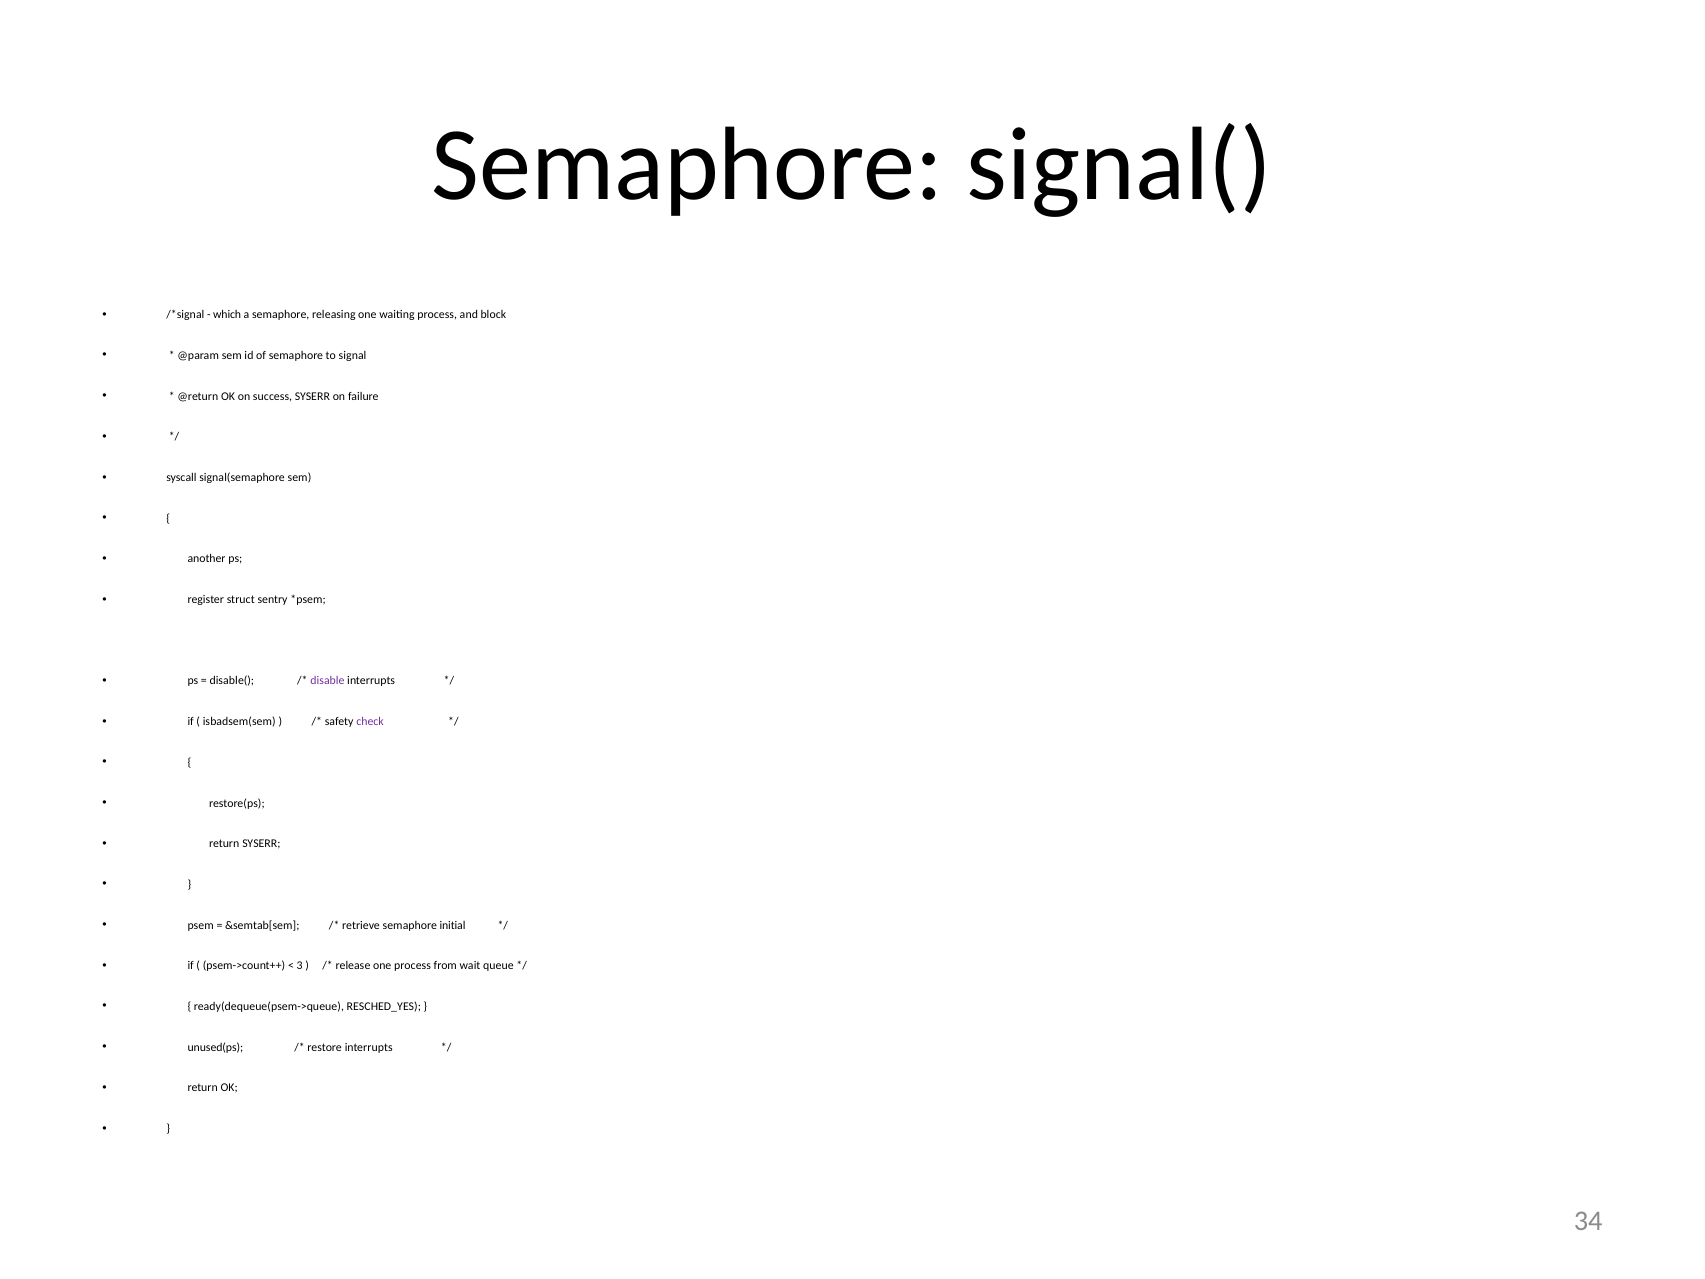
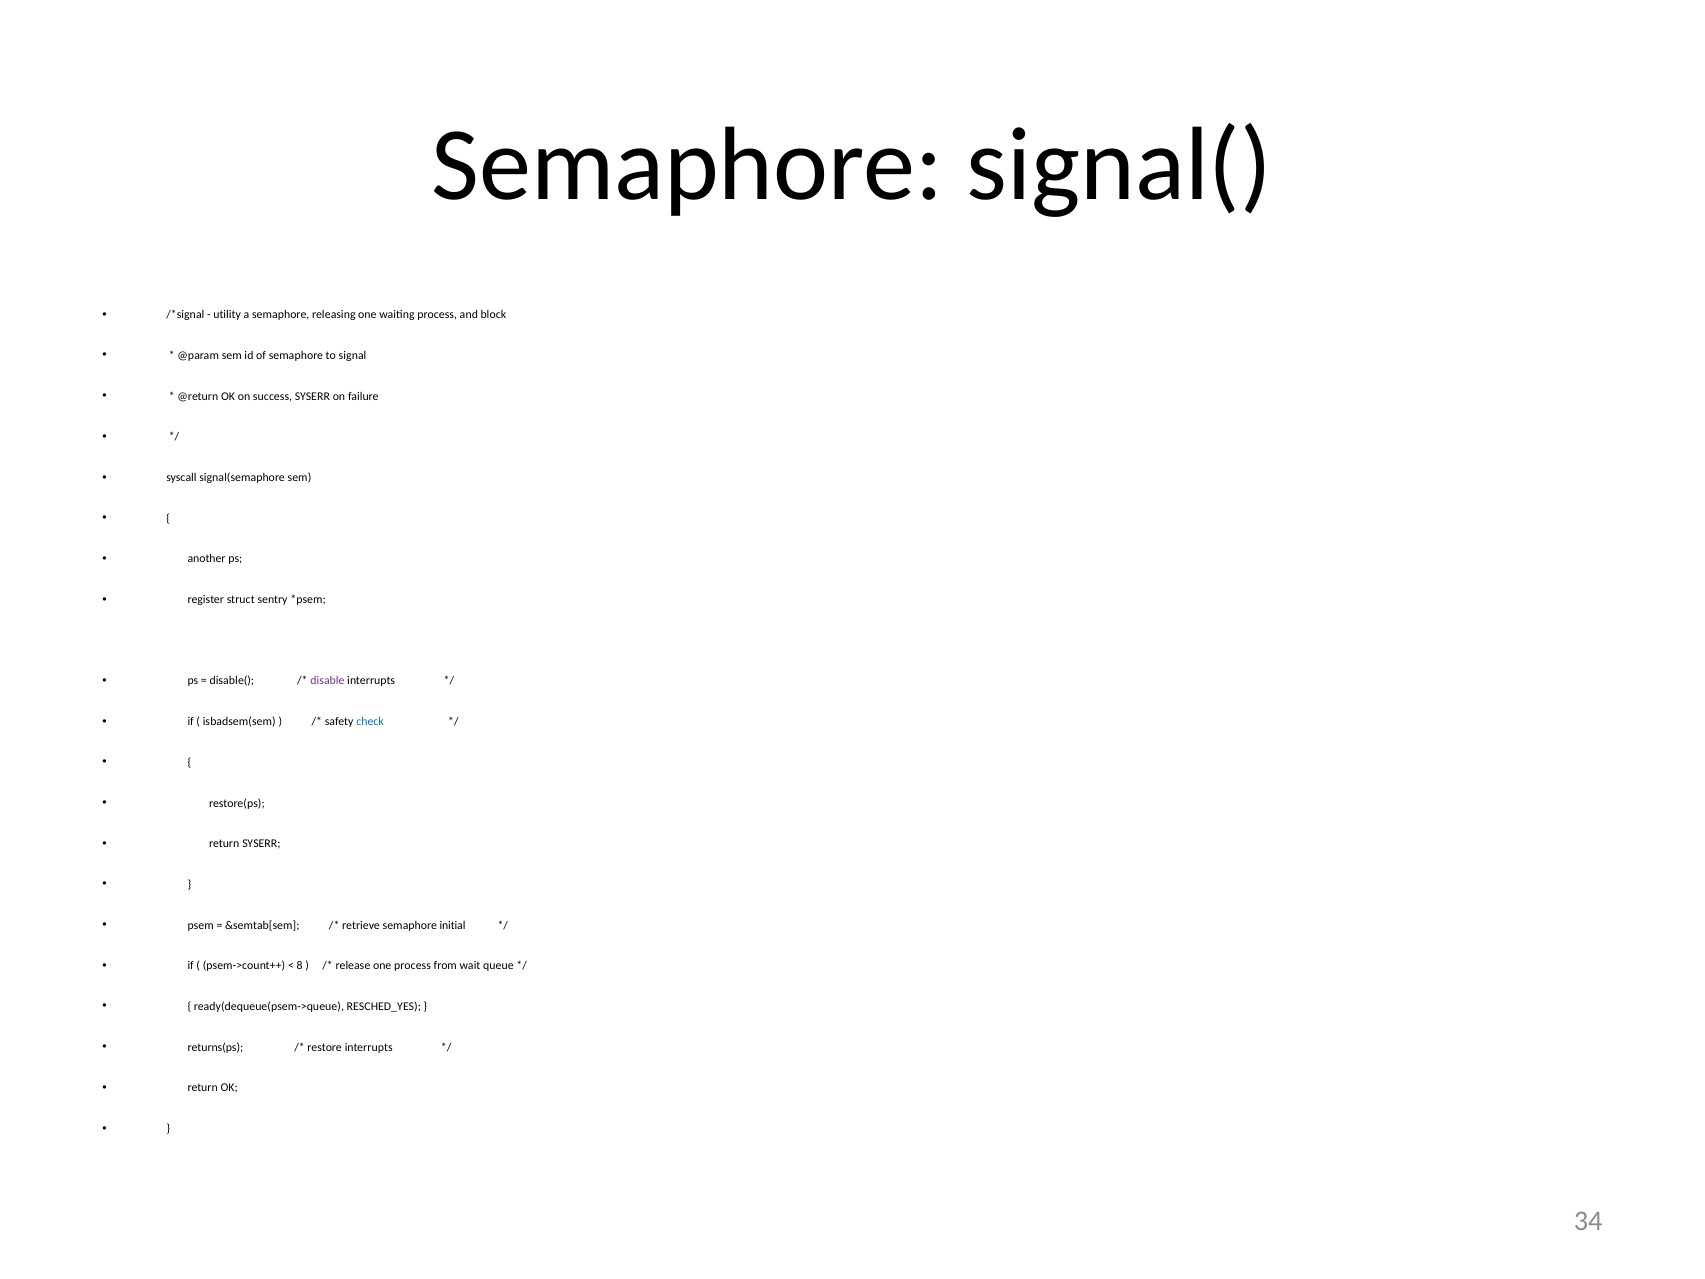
which: which -> utility
check colour: purple -> blue
3: 3 -> 8
unused(ps: unused(ps -> returns(ps
